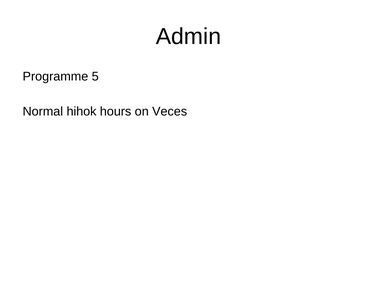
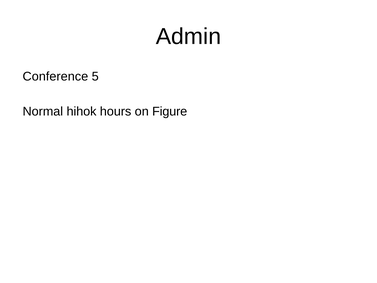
Programme: Programme -> Conference
Veces: Veces -> Figure
